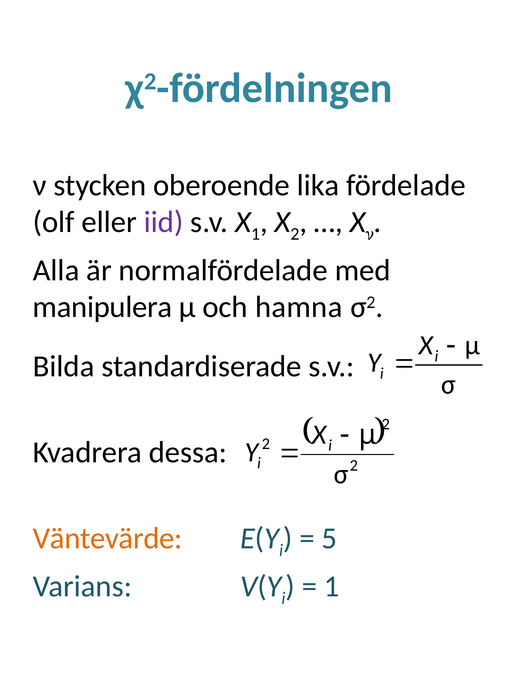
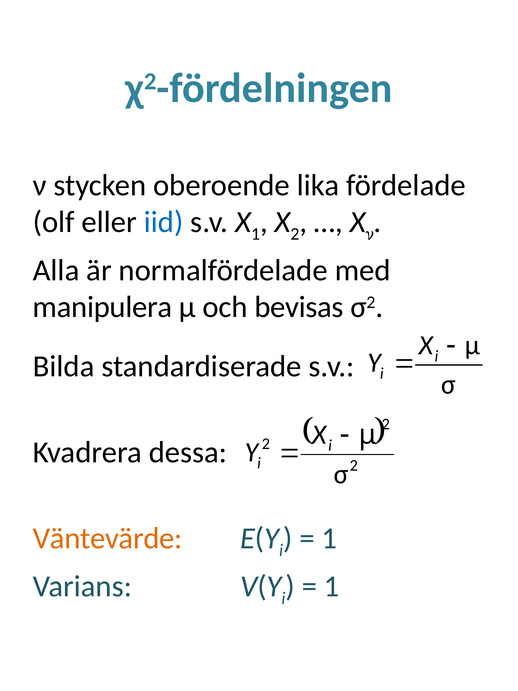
iid colour: purple -> blue
hamna: hamna -> bevisas
5 at (329, 538): 5 -> 1
